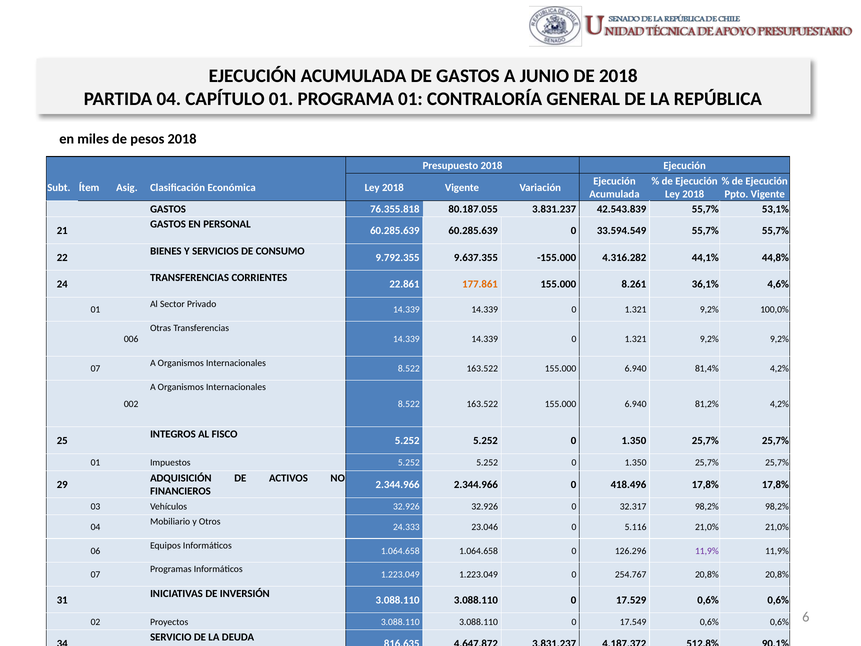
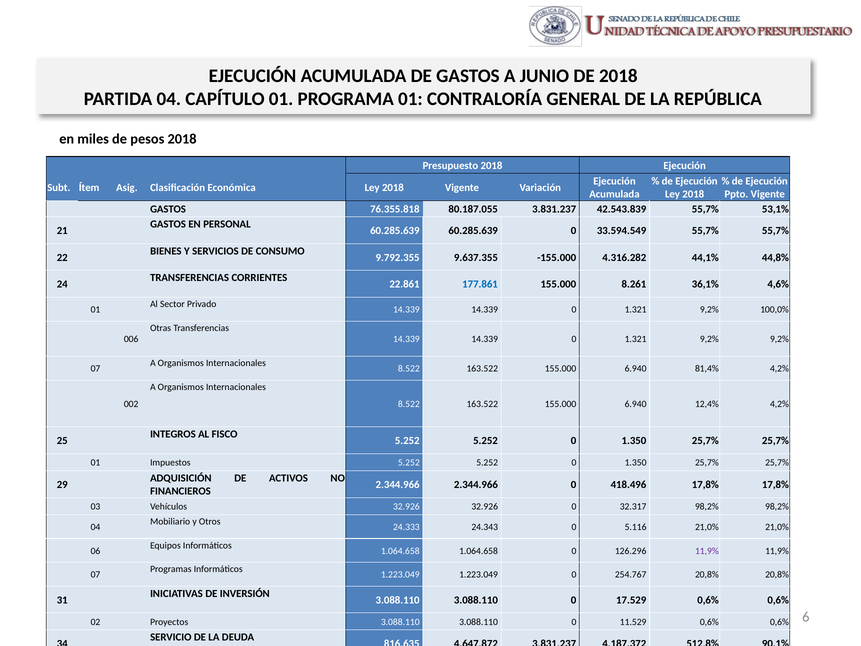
177.861 colour: orange -> blue
81,2%: 81,2% -> 12,4%
23.046: 23.046 -> 24.343
17.549: 17.549 -> 11.529
